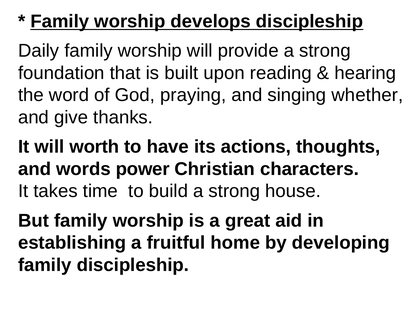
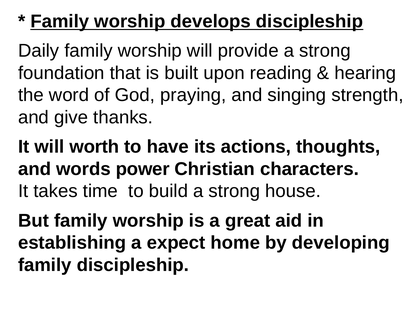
whether: whether -> strength
fruitful: fruitful -> expect
